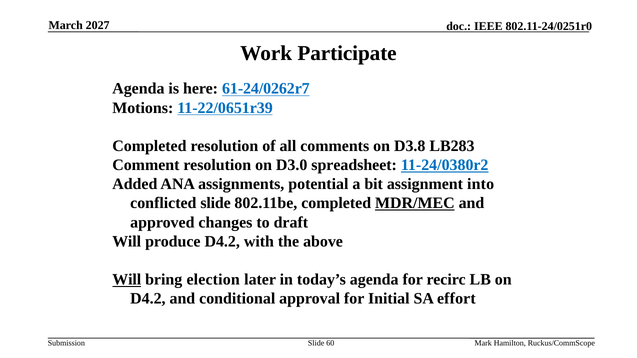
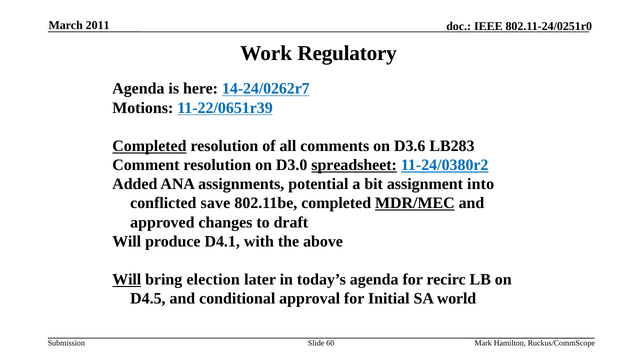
2027: 2027 -> 2011
Participate: Participate -> Regulatory
61-24/0262r7: 61-24/0262r7 -> 14-24/0262r7
Completed at (149, 146) underline: none -> present
D3.8: D3.8 -> D3.6
spreadsheet underline: none -> present
conflicted slide: slide -> save
produce D4.2: D4.2 -> D4.1
D4.2 at (148, 299): D4.2 -> D4.5
effort: effort -> world
